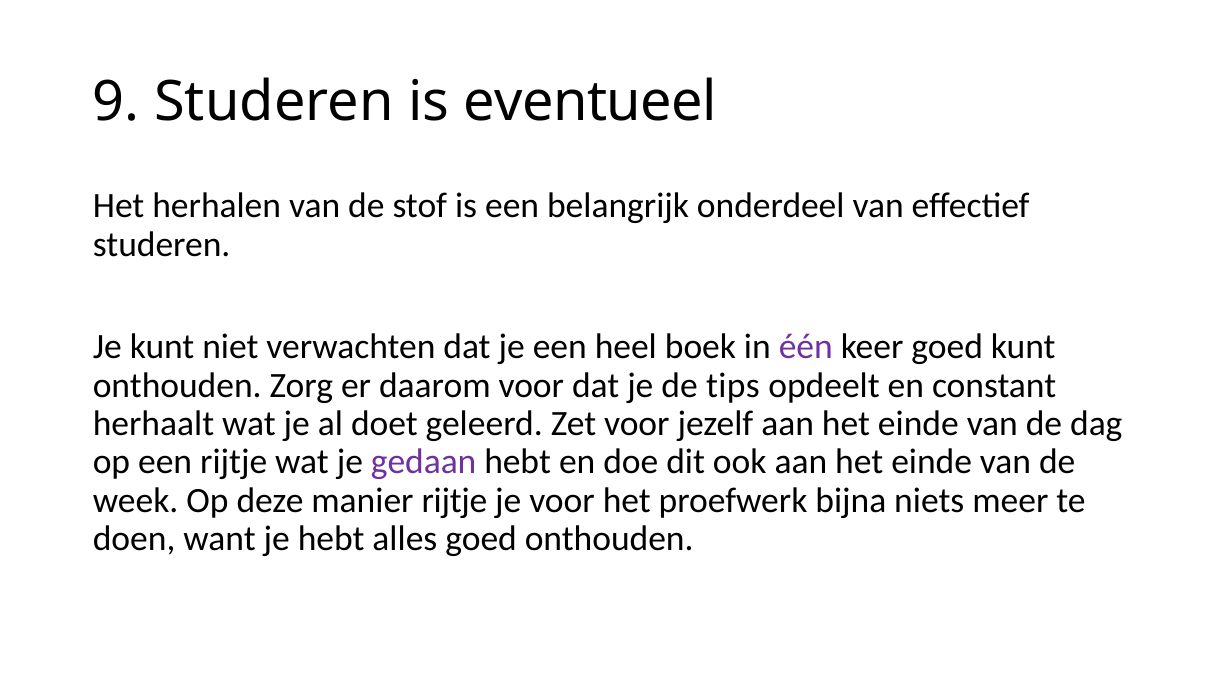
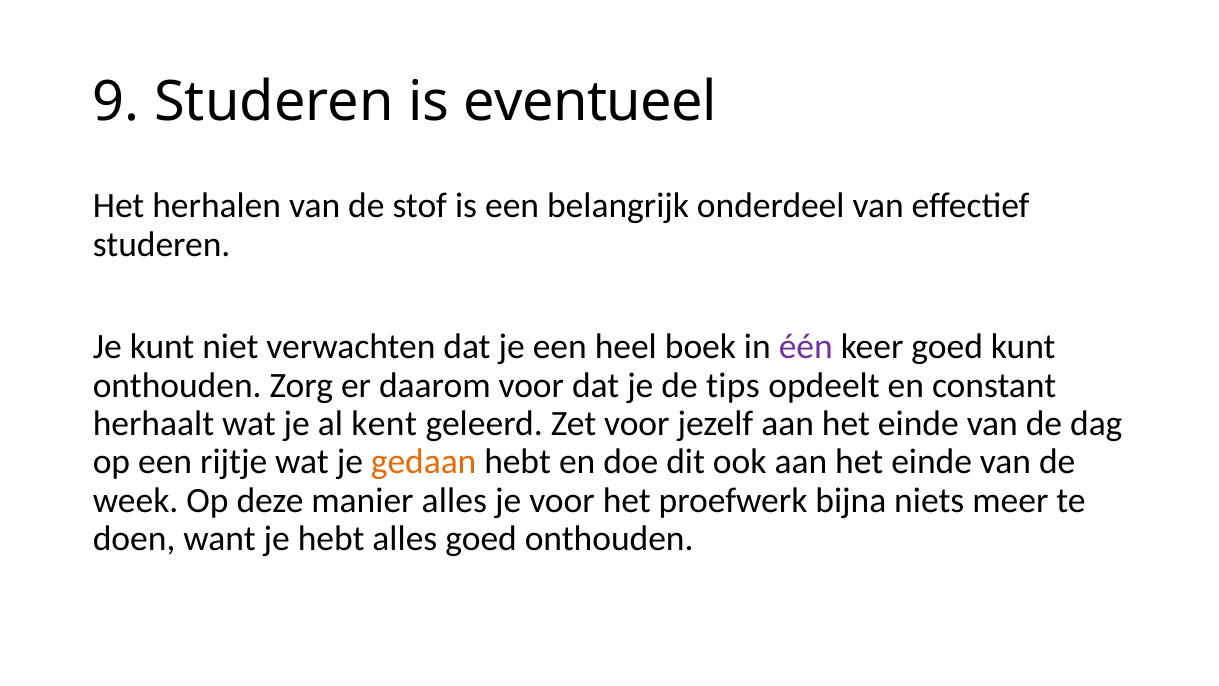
doet: doet -> kent
gedaan colour: purple -> orange
manier rijtje: rijtje -> alles
